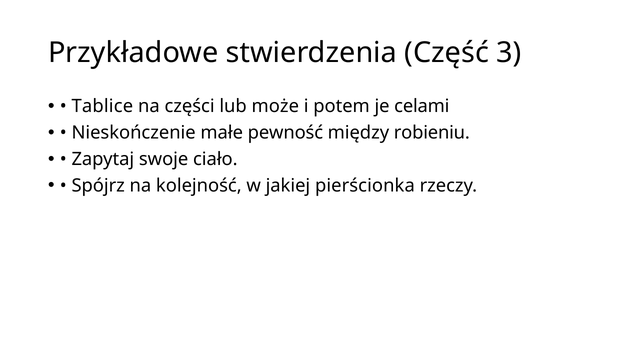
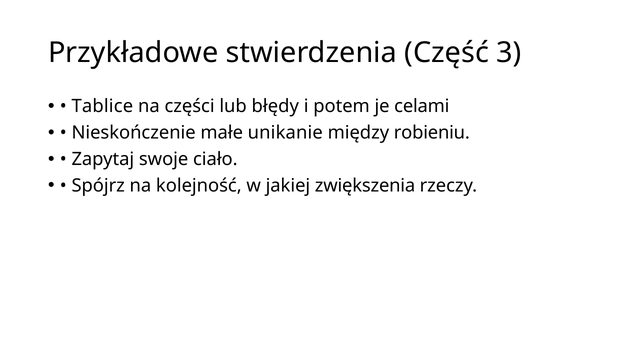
może: może -> błędy
pewność: pewność -> unikanie
pierścionka: pierścionka -> zwiększenia
